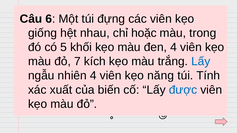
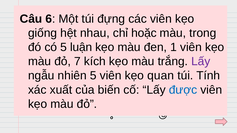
khối: khối -> luận
đen 4: 4 -> 1
Lấy at (201, 62) colour: blue -> purple
nhiên 4: 4 -> 5
năng: năng -> quan
